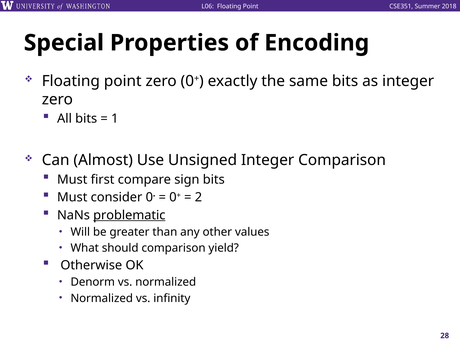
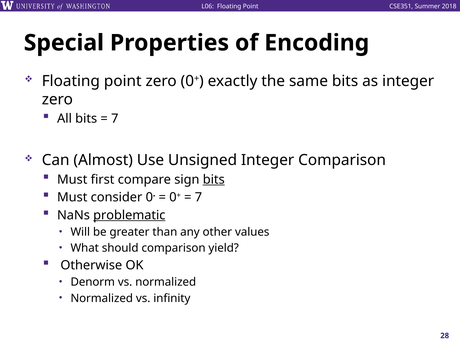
1 at (115, 119): 1 -> 7
bits at (214, 179) underline: none -> present
2 at (198, 197): 2 -> 7
